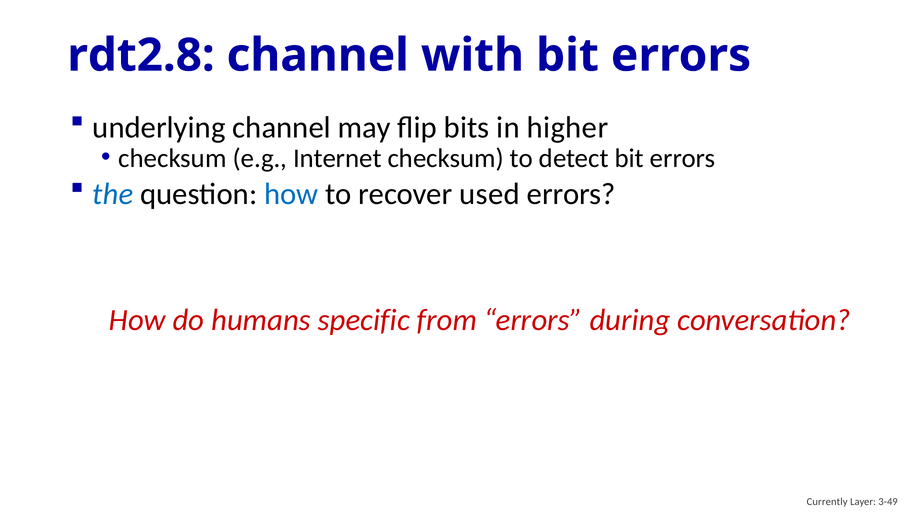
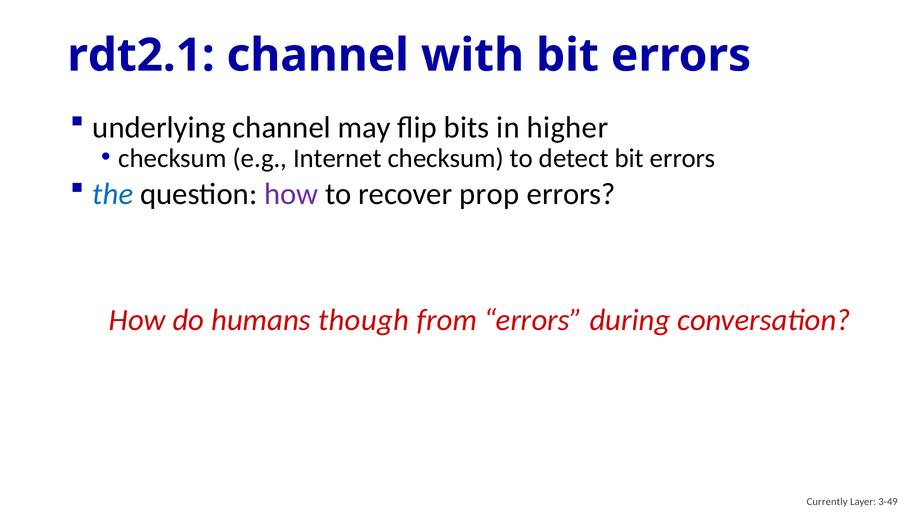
rdt2.8: rdt2.8 -> rdt2.1
how at (291, 194) colour: blue -> purple
used: used -> prop
specific: specific -> though
